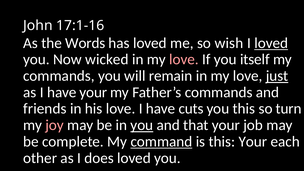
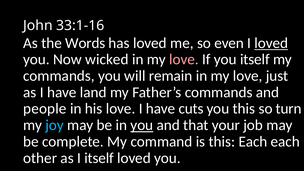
17:1-16: 17:1-16 -> 33:1-16
wish: wish -> even
just underline: present -> none
have your: your -> land
friends: friends -> people
joy colour: pink -> light blue
command underline: present -> none
this Your: Your -> Each
I does: does -> itself
